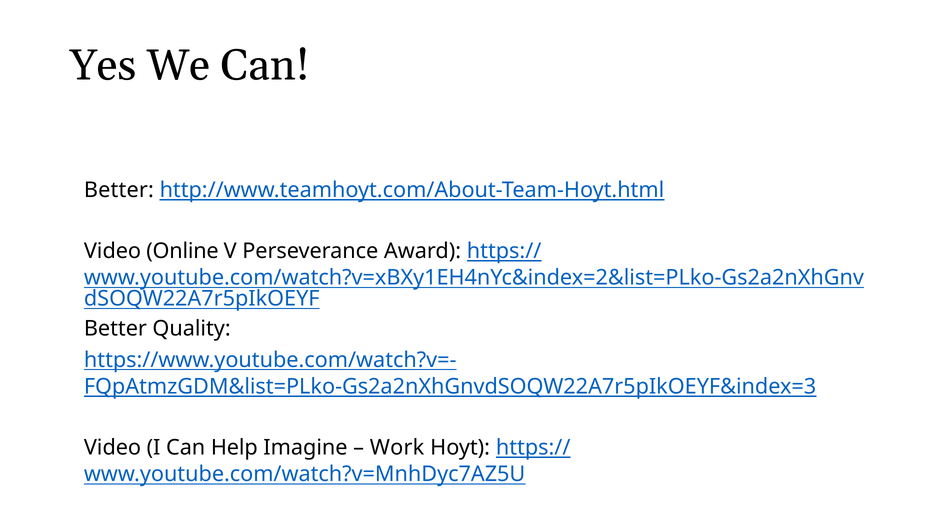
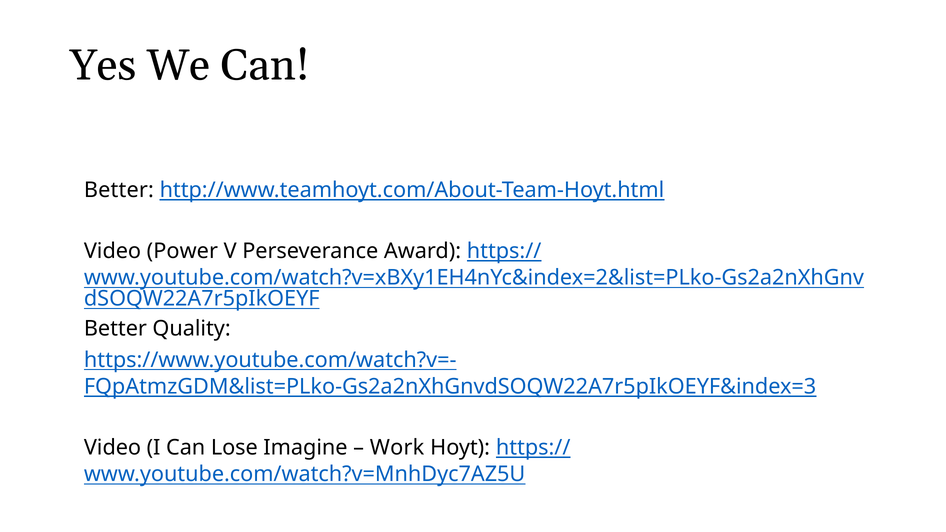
Online: Online -> Power
Help: Help -> Lose
